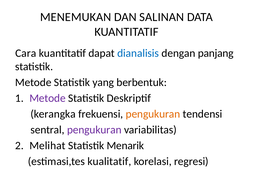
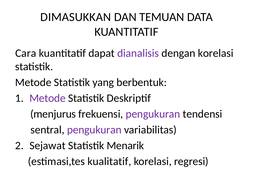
MENEMUKAN: MENEMUKAN -> DIMASUKKAN
SALINAN: SALINAN -> TEMUAN
dianalisis colour: blue -> purple
dengan panjang: panjang -> korelasi
kerangka: kerangka -> menjurus
pengukuran at (153, 114) colour: orange -> purple
Melihat: Melihat -> Sejawat
